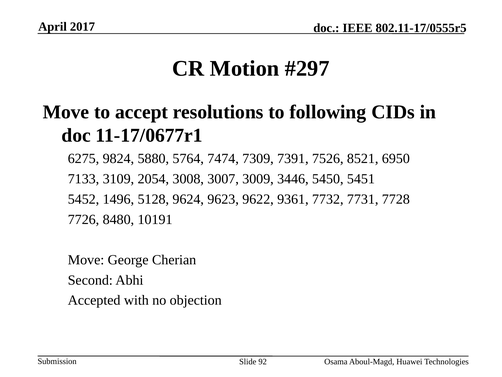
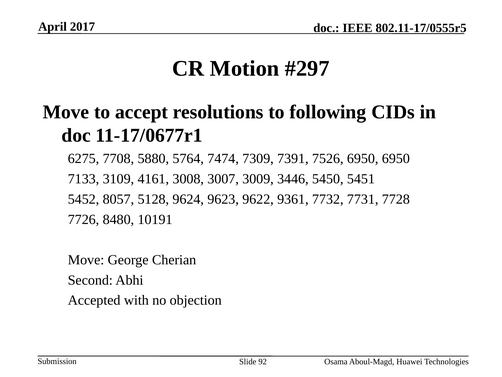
9824: 9824 -> 7708
7526 8521: 8521 -> 6950
2054: 2054 -> 4161
1496: 1496 -> 8057
